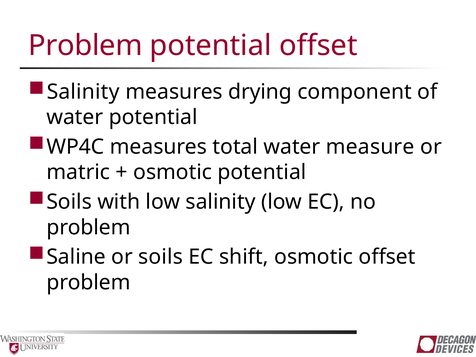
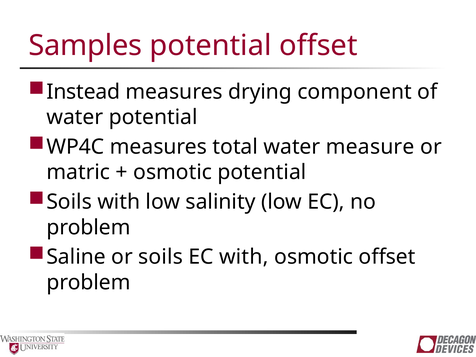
Problem at (85, 46): Problem -> Samples
Salinity at (83, 92): Salinity -> Instead
EC shift: shift -> with
